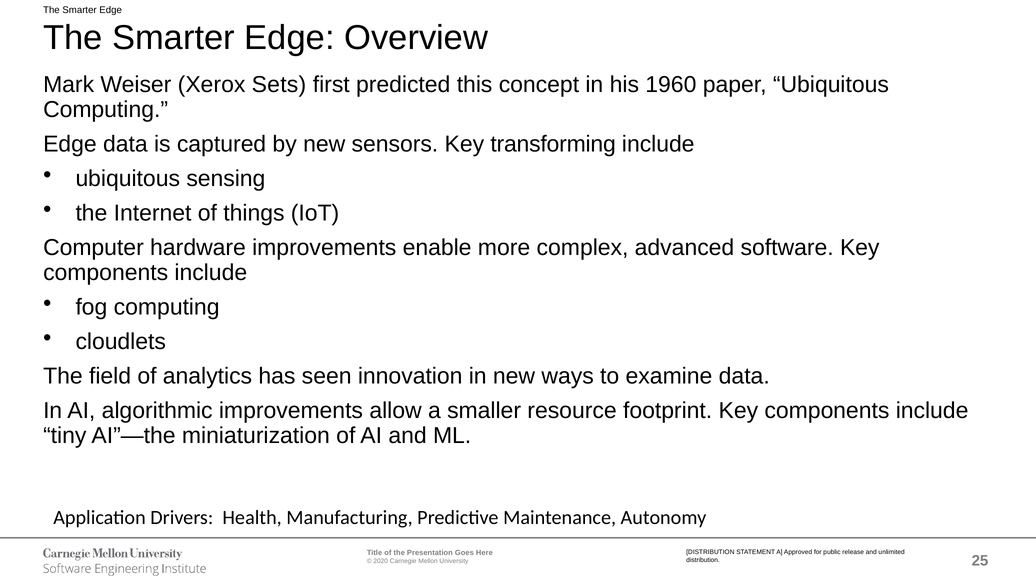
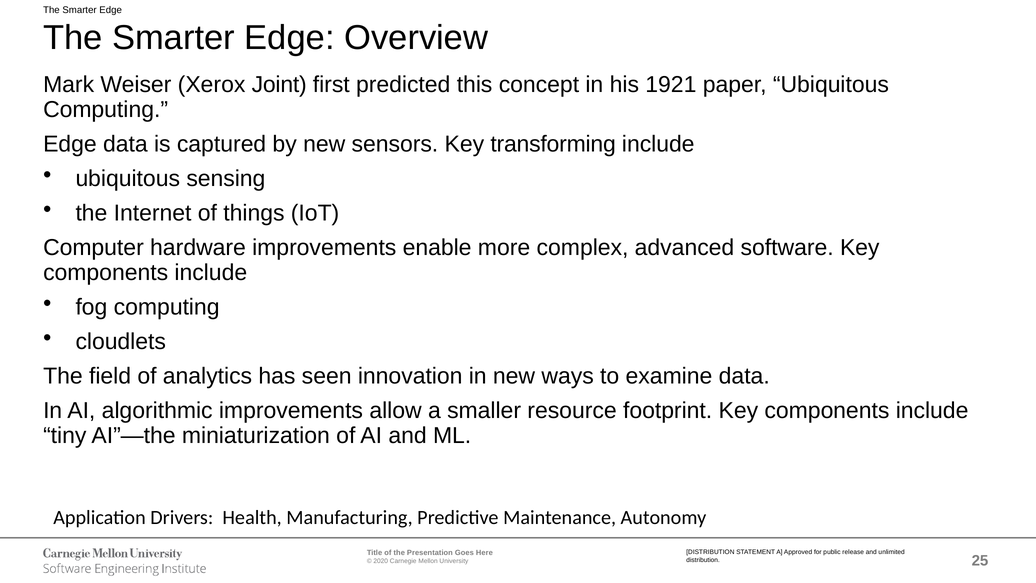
Sets: Sets -> Joint
1960: 1960 -> 1921
